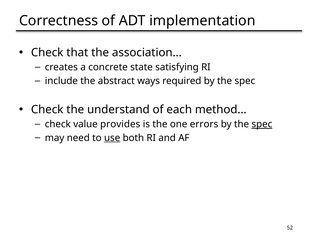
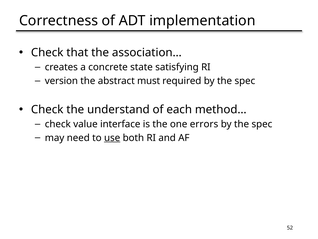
include: include -> version
ways: ways -> must
provides: provides -> interface
spec at (262, 124) underline: present -> none
